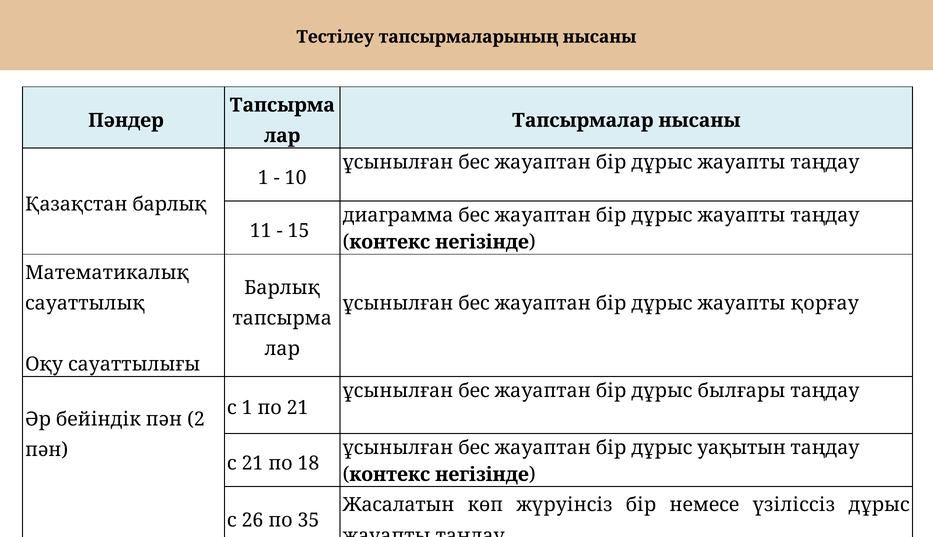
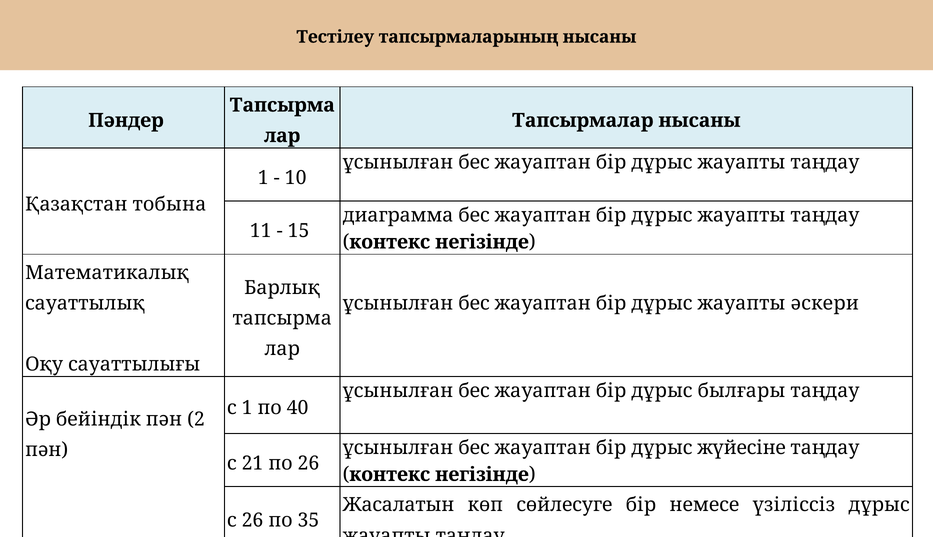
Қазақстан барлық: барлық -> тобына
қорғау: қорғау -> әскери
по 21: 21 -> 40
уақытын: уақытын -> жүйесіне
по 18: 18 -> 26
жүруінсіз: жүруінсіз -> сөйлесуге
